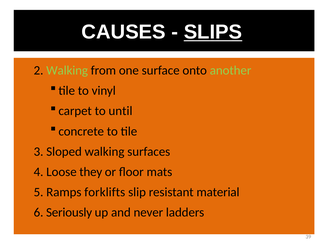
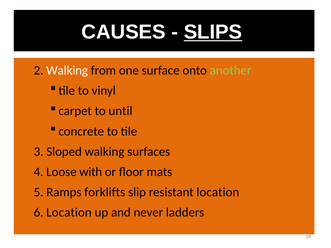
Walking at (67, 70) colour: light green -> white
they: they -> with
resistant material: material -> location
6 Seriously: Seriously -> Location
